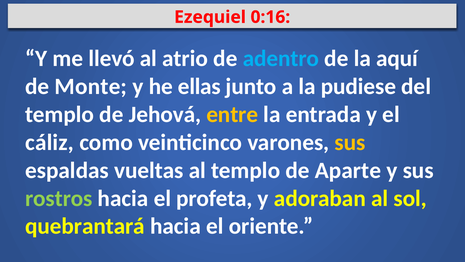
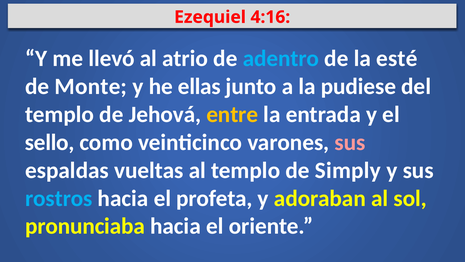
0:16: 0:16 -> 4:16
aquí: aquí -> esté
cáliz: cáliz -> sello
sus at (350, 142) colour: yellow -> pink
Aparte: Aparte -> Simply
rostros colour: light green -> light blue
quebrantará: quebrantará -> pronunciaba
